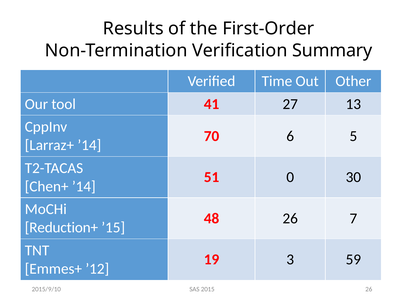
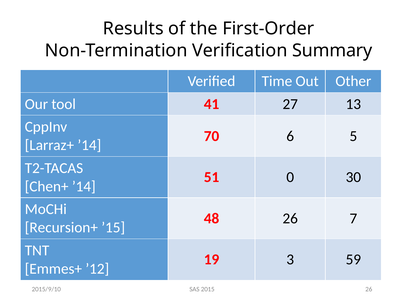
Reduction+: Reduction+ -> Recursion+
